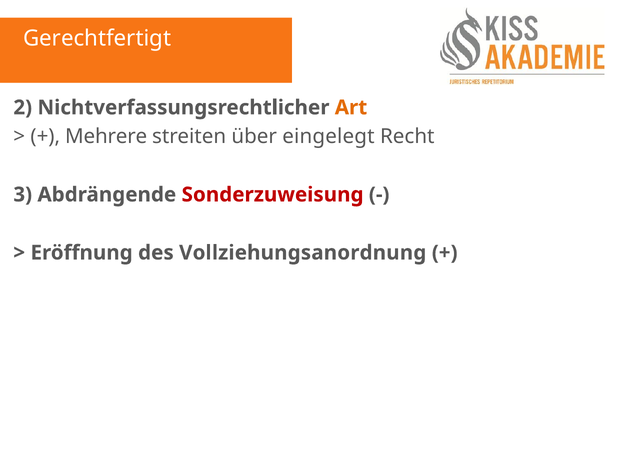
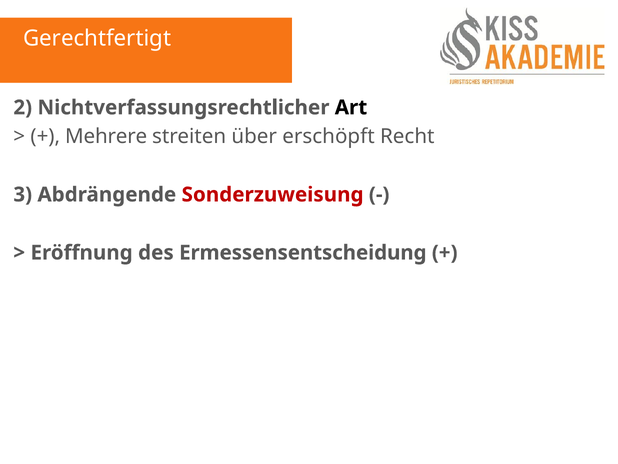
Art colour: orange -> black
eingelegt: eingelegt -> erschöpft
Vollziehungsanordnung: Vollziehungsanordnung -> Ermessensentscheidung
